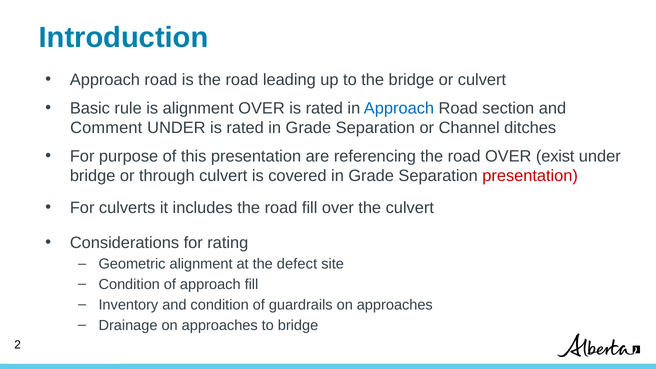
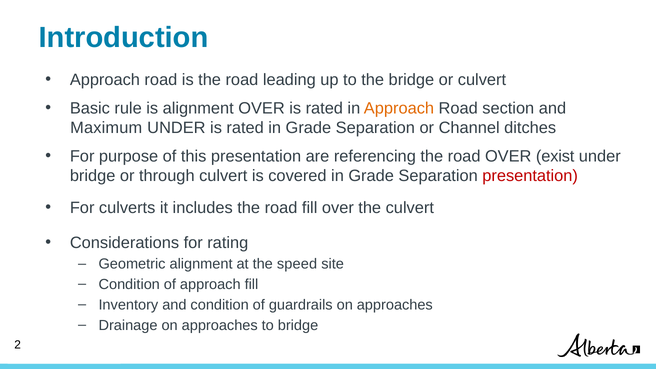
Approach at (399, 108) colour: blue -> orange
Comment: Comment -> Maximum
defect: defect -> speed
